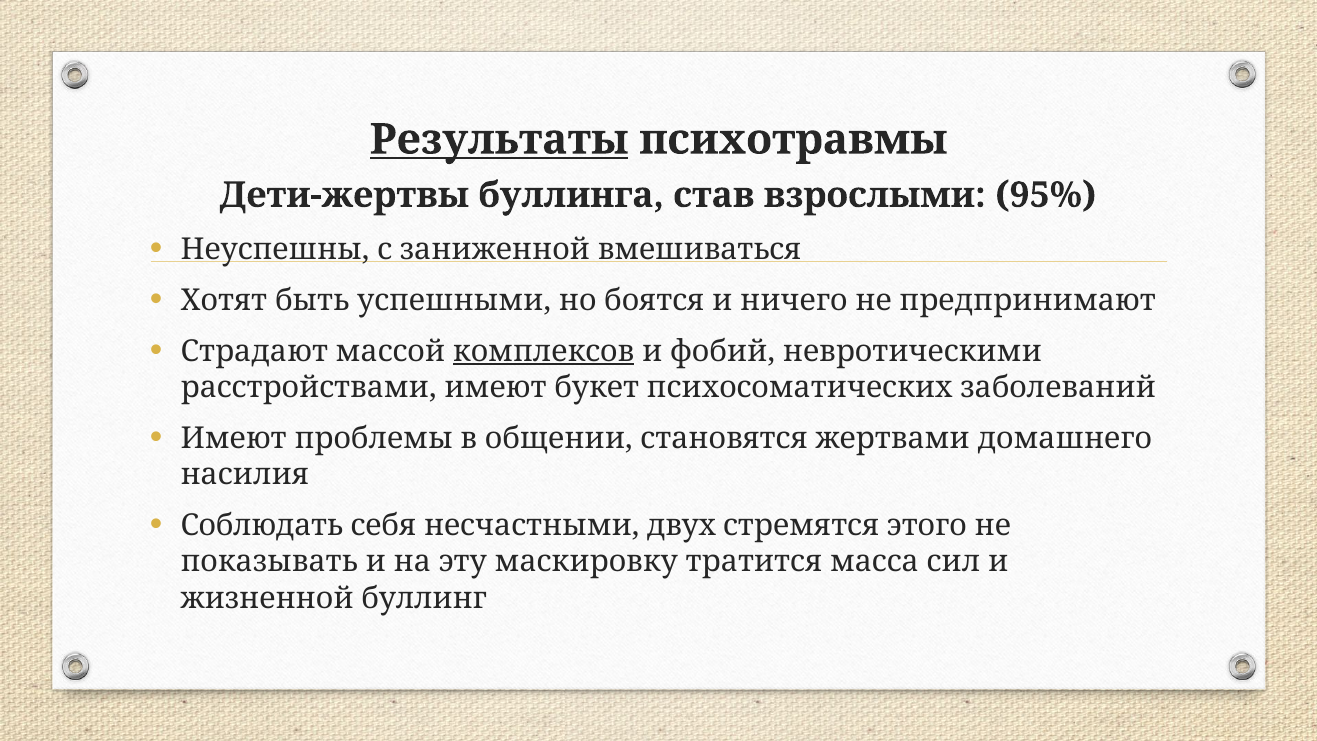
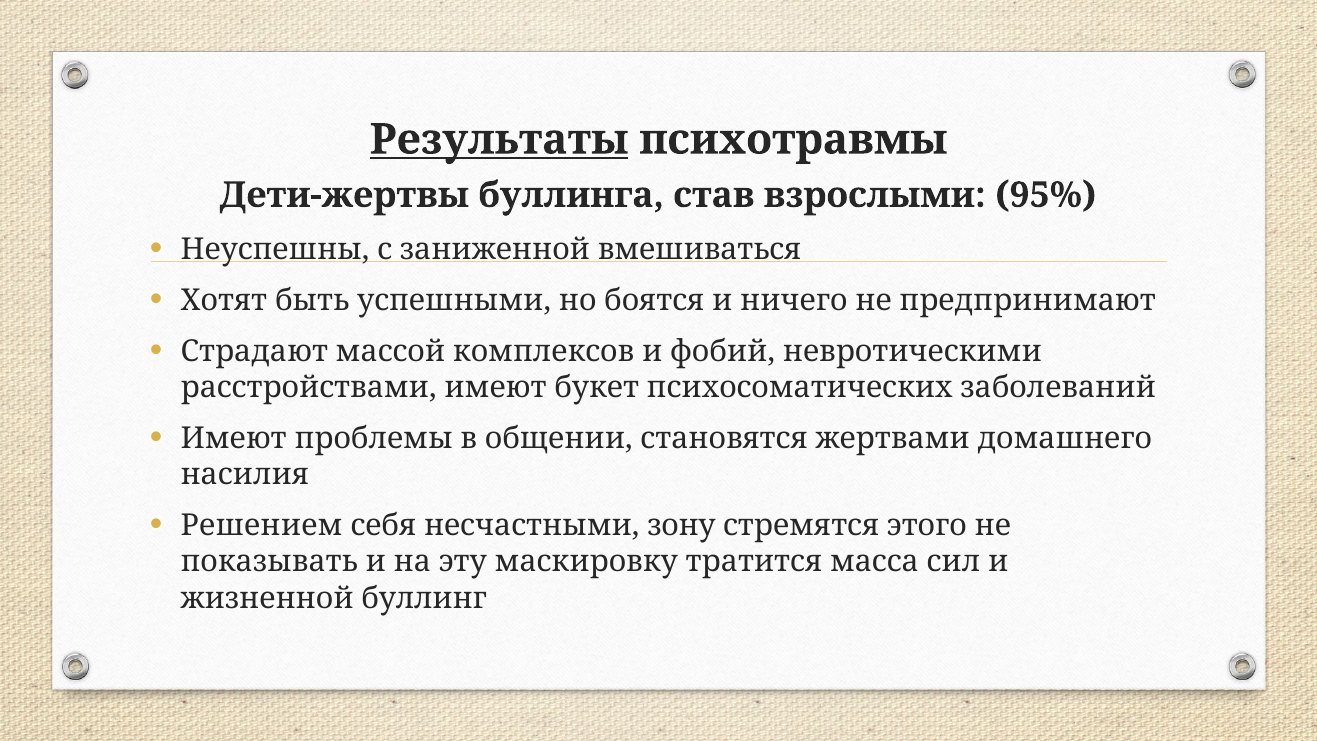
комплексов underline: present -> none
Соблюдать: Соблюдать -> Решением
двух: двух -> зону
